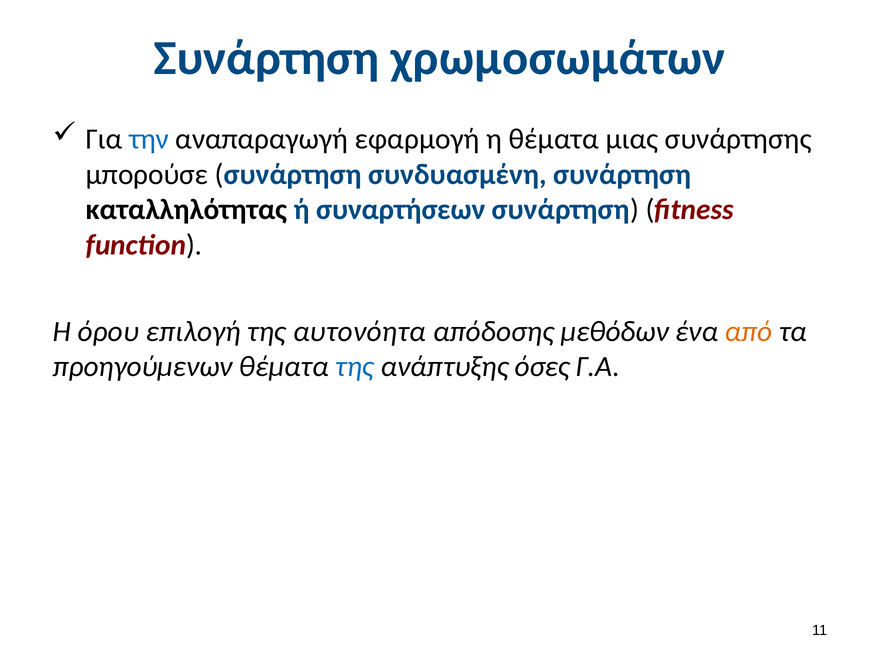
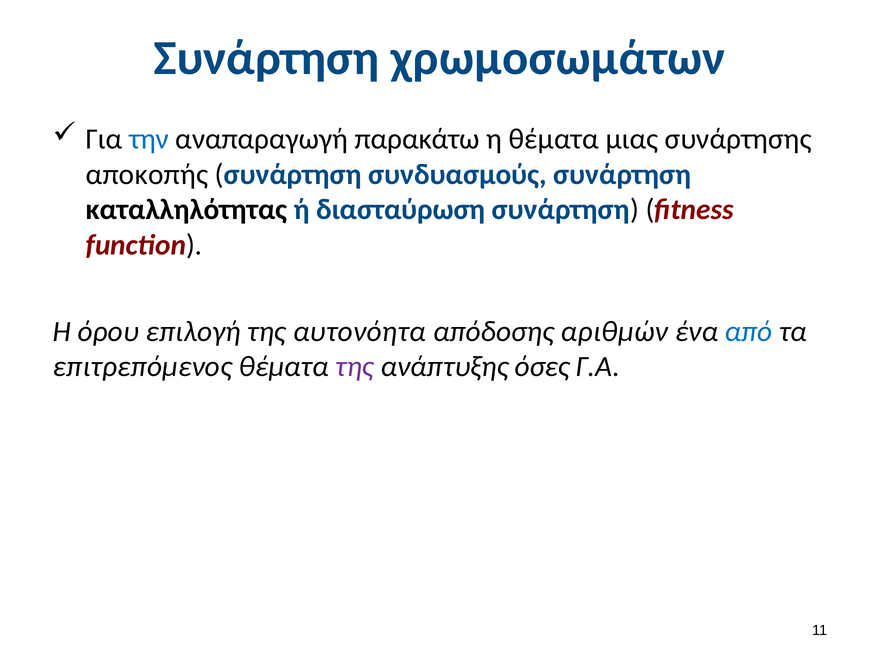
εφαρμογή: εφαρμογή -> παρακάτω
μπορούσε: μπορούσε -> αποκοπής
συνδυασμένη: συνδυασμένη -> συνδυασμούς
συναρτήσεων: συναρτήσεων -> διασταύρωση
μεθόδων: μεθόδων -> αριθμών
από colour: orange -> blue
προηγούμενων: προηγούμενων -> επιτρεπόμενος
της at (355, 367) colour: blue -> purple
